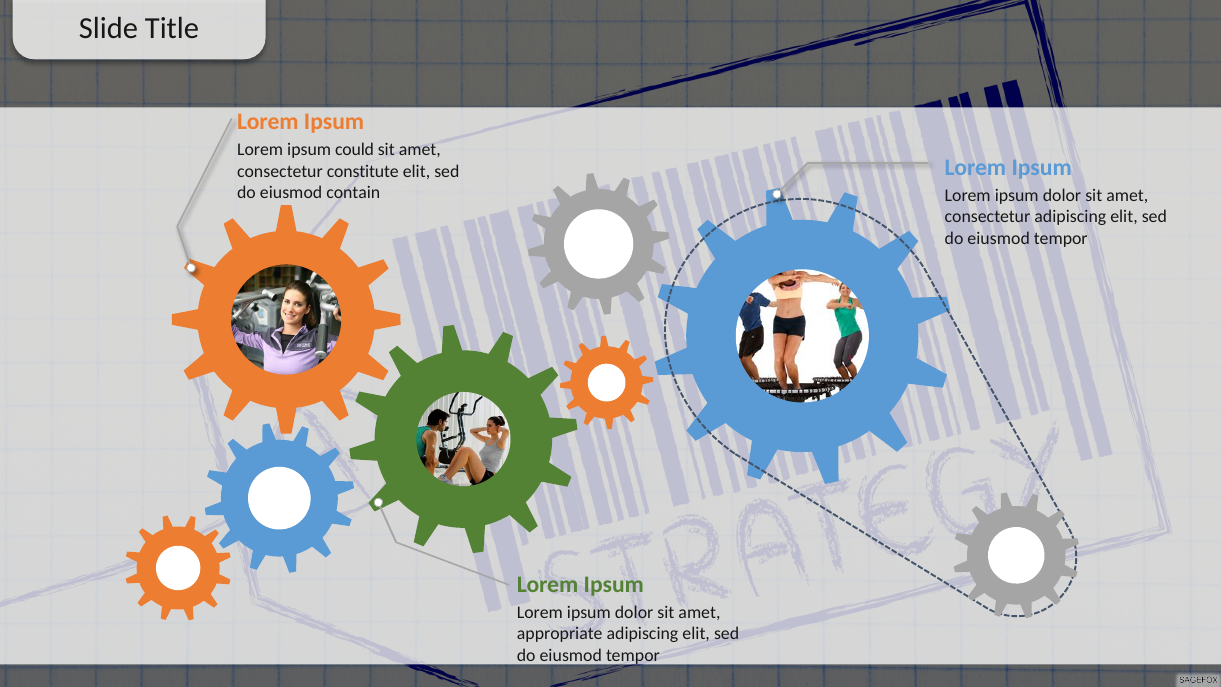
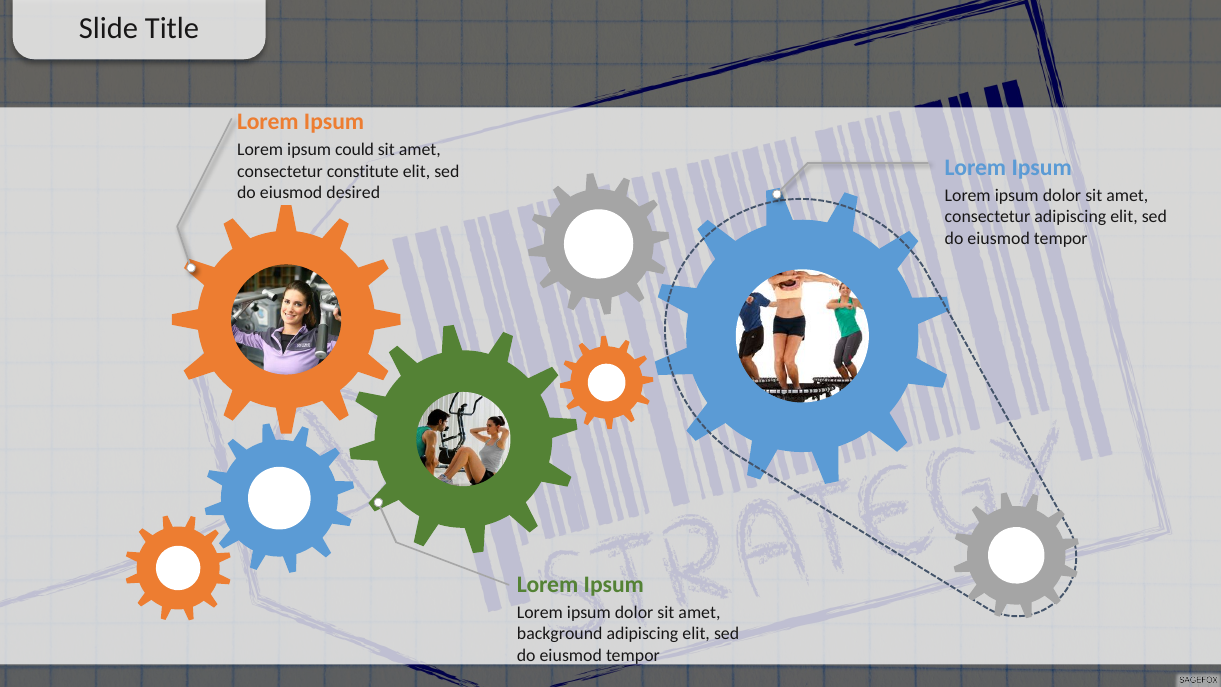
contain: contain -> desired
appropriate: appropriate -> background
